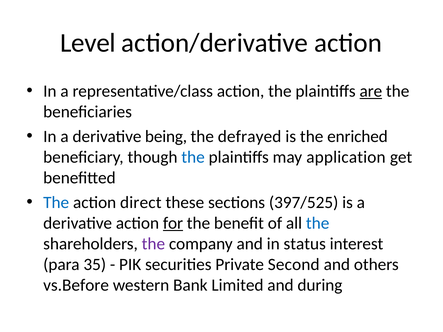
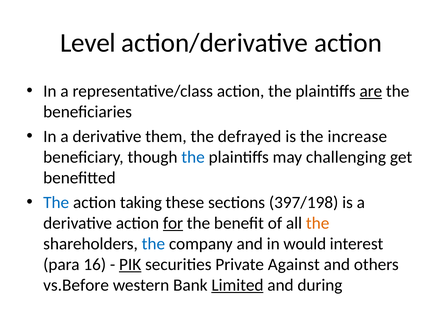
being: being -> them
enriched: enriched -> increase
application: application -> challenging
direct: direct -> taking
397/525: 397/525 -> 397/198
the at (318, 223) colour: blue -> orange
the at (153, 244) colour: purple -> blue
status: status -> would
35: 35 -> 16
PIK underline: none -> present
Second: Second -> Against
Limited underline: none -> present
